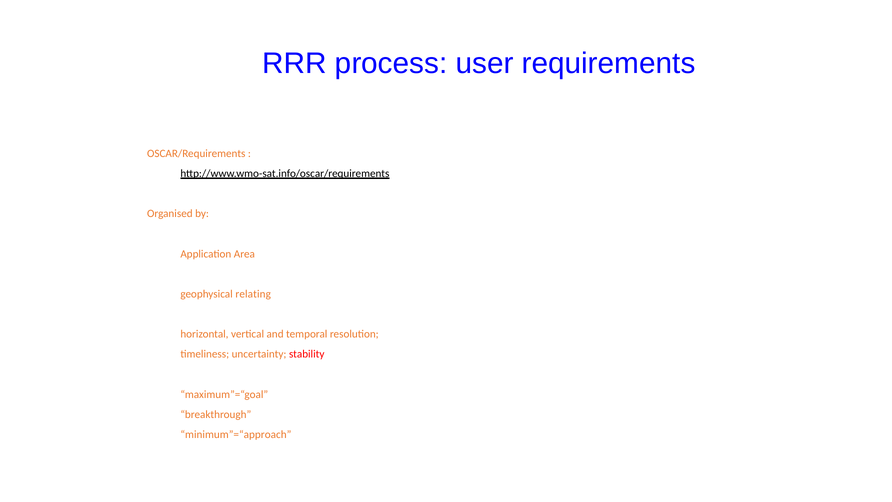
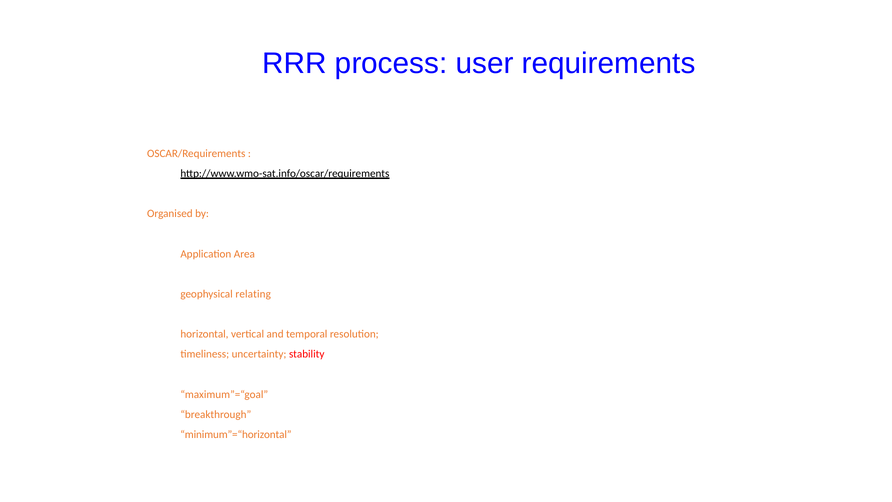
minimum”=“approach: minimum”=“approach -> minimum”=“horizontal
